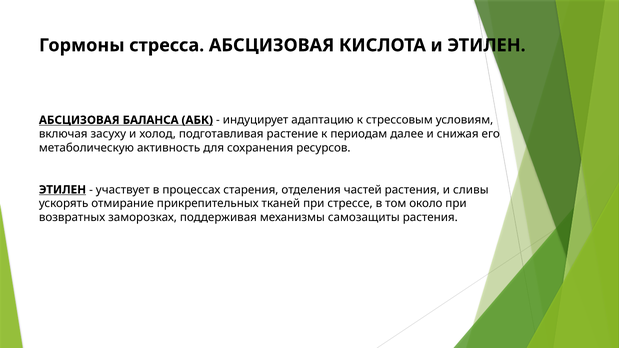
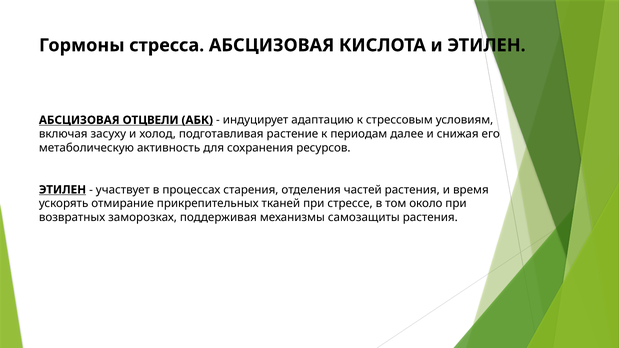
БАЛАНСА: БАЛАНСА -> ОТЦВЕЛИ
сливы: сливы -> время
